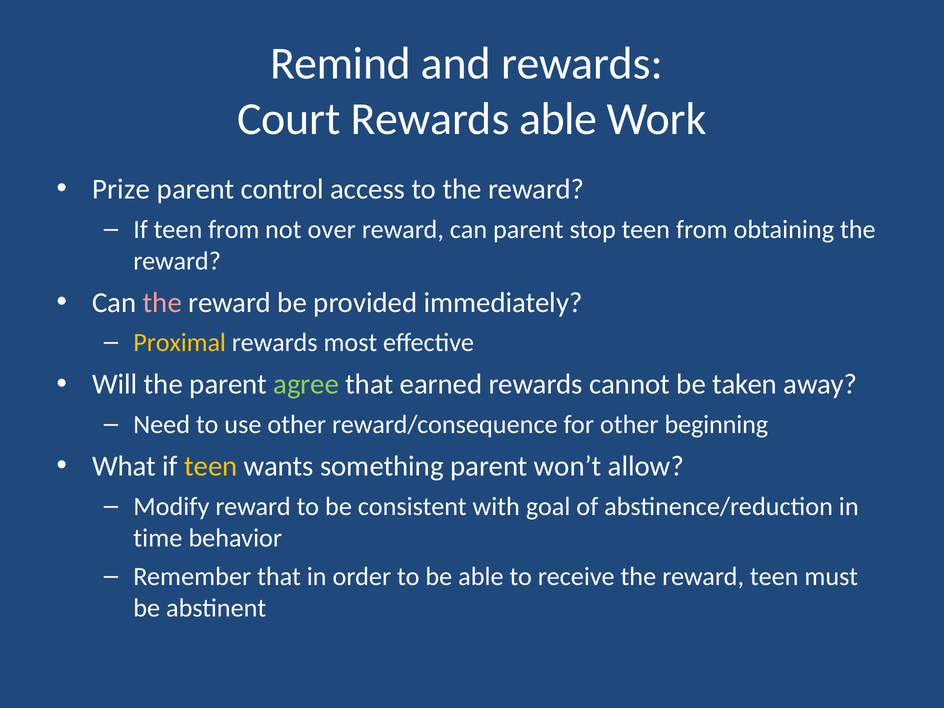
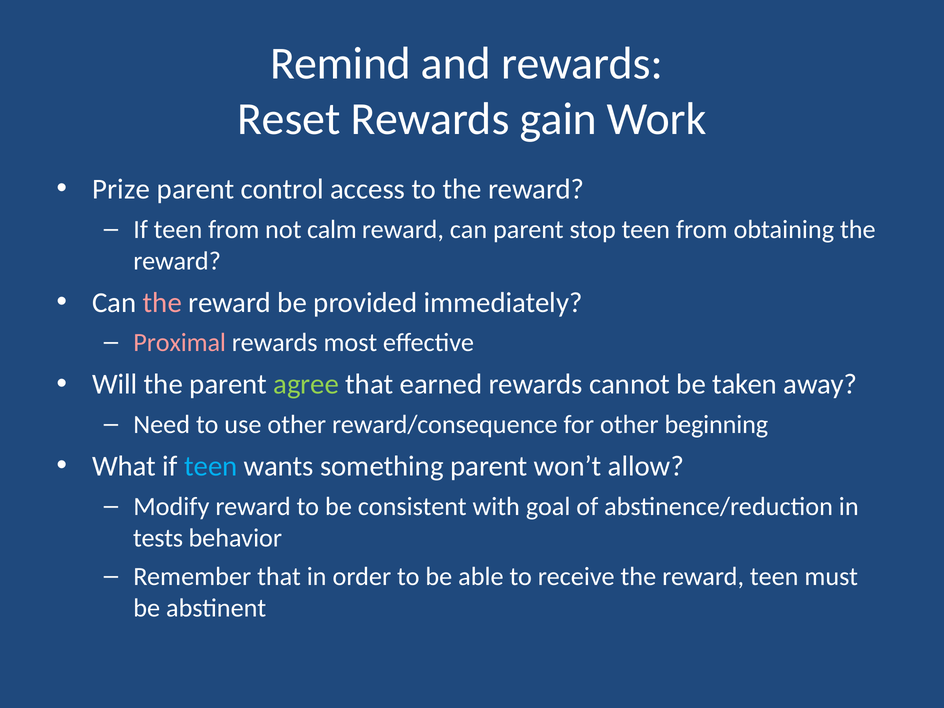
Court: Court -> Reset
Rewards able: able -> gain
over: over -> calm
Proximal colour: yellow -> pink
teen at (211, 466) colour: yellow -> light blue
time: time -> tests
